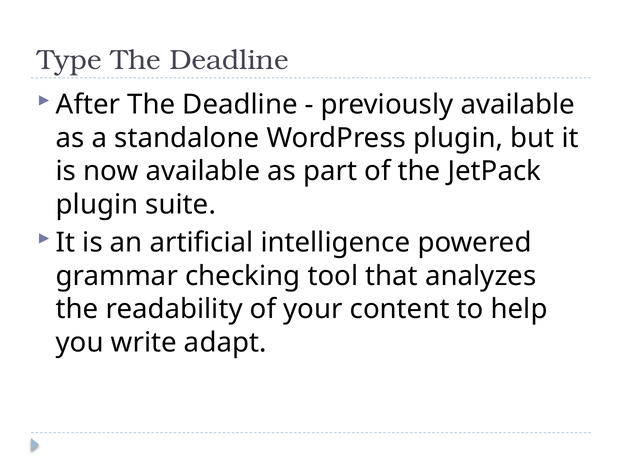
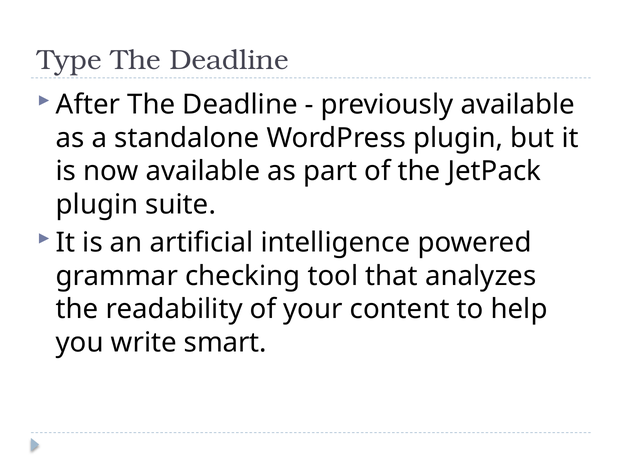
adapt: adapt -> smart
